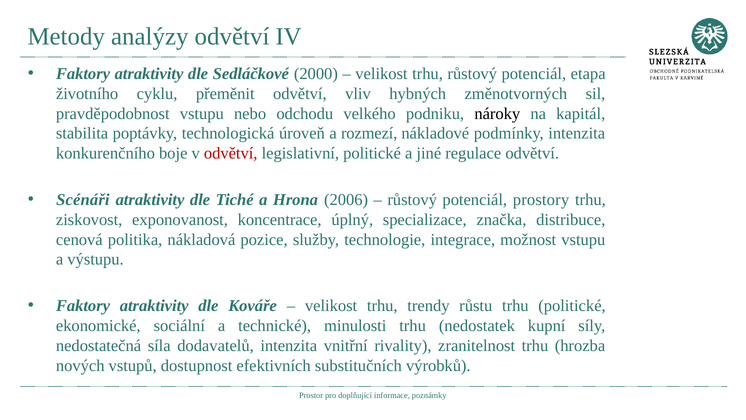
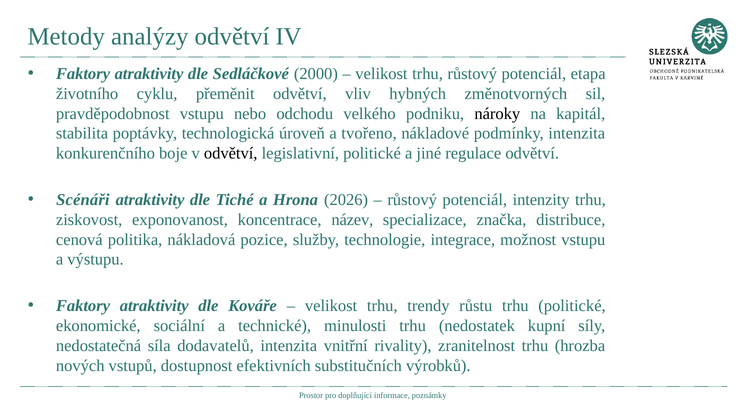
rozmezí: rozmezí -> tvořeno
odvětví at (231, 153) colour: red -> black
2006: 2006 -> 2026
prostory: prostory -> intenzity
úplný: úplný -> název
